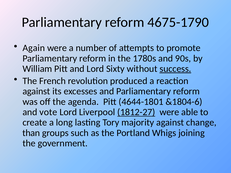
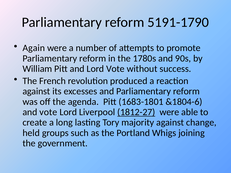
4675-1790: 4675-1790 -> 5191-1790
Lord Sixty: Sixty -> Vote
success underline: present -> none
4644-1801: 4644-1801 -> 1683-1801
than: than -> held
